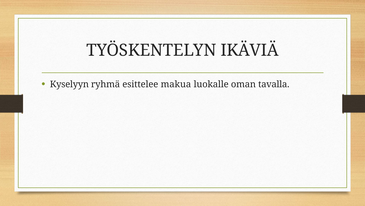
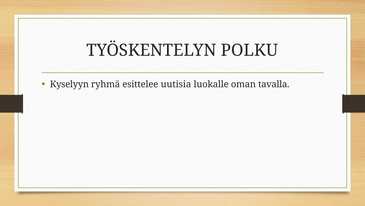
IKÄVIÄ: IKÄVIÄ -> POLKU
makua: makua -> uutisia
